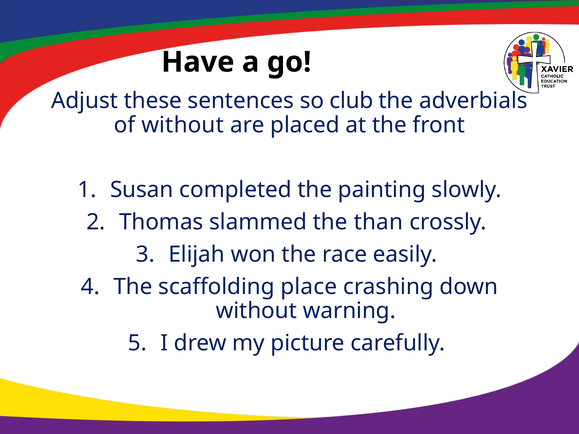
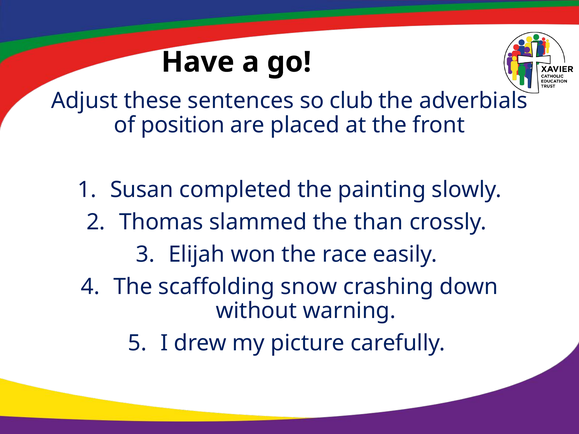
of without: without -> position
place: place -> snow
